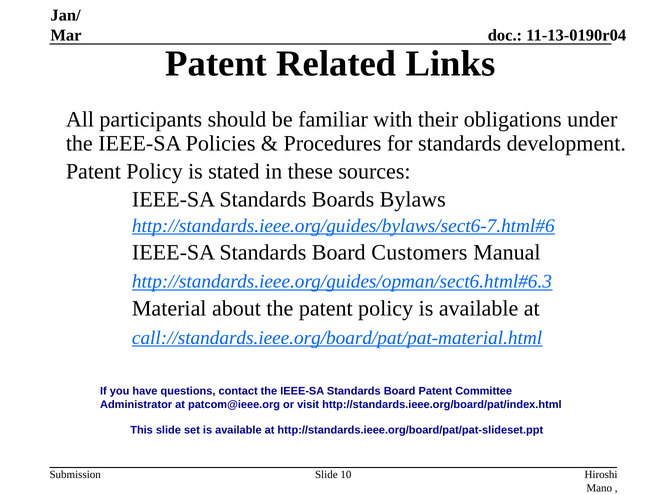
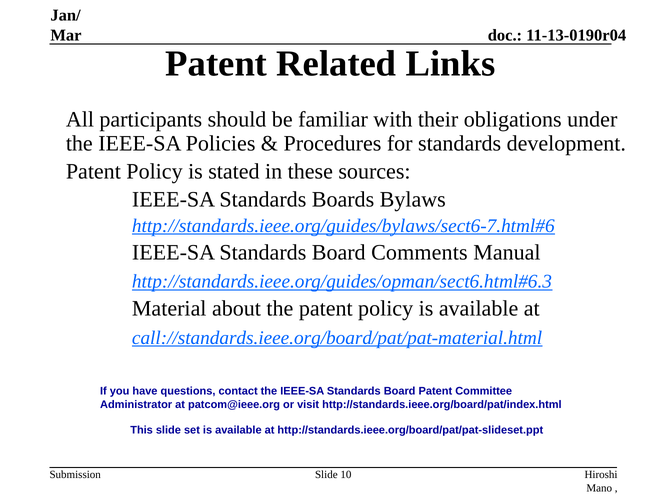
Customers: Customers -> Comments
